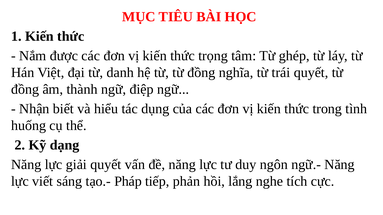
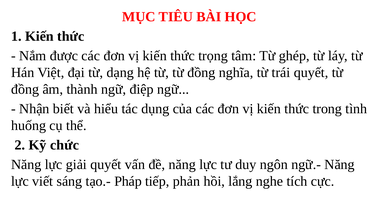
danh: danh -> dạng
dạng: dạng -> chức
